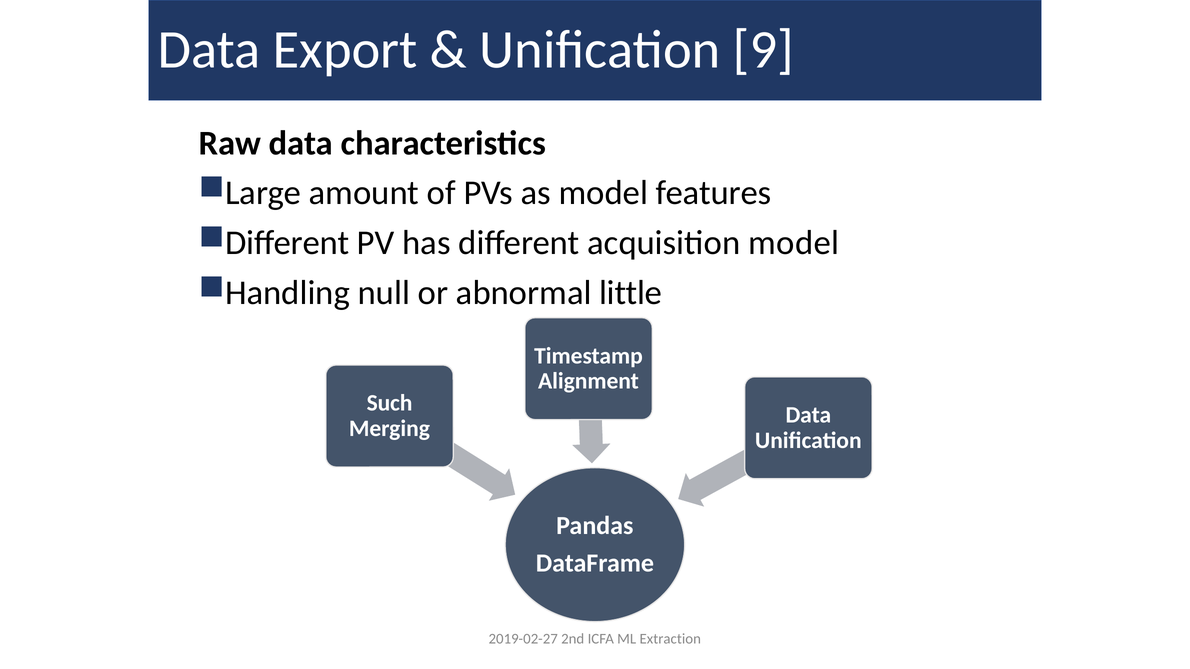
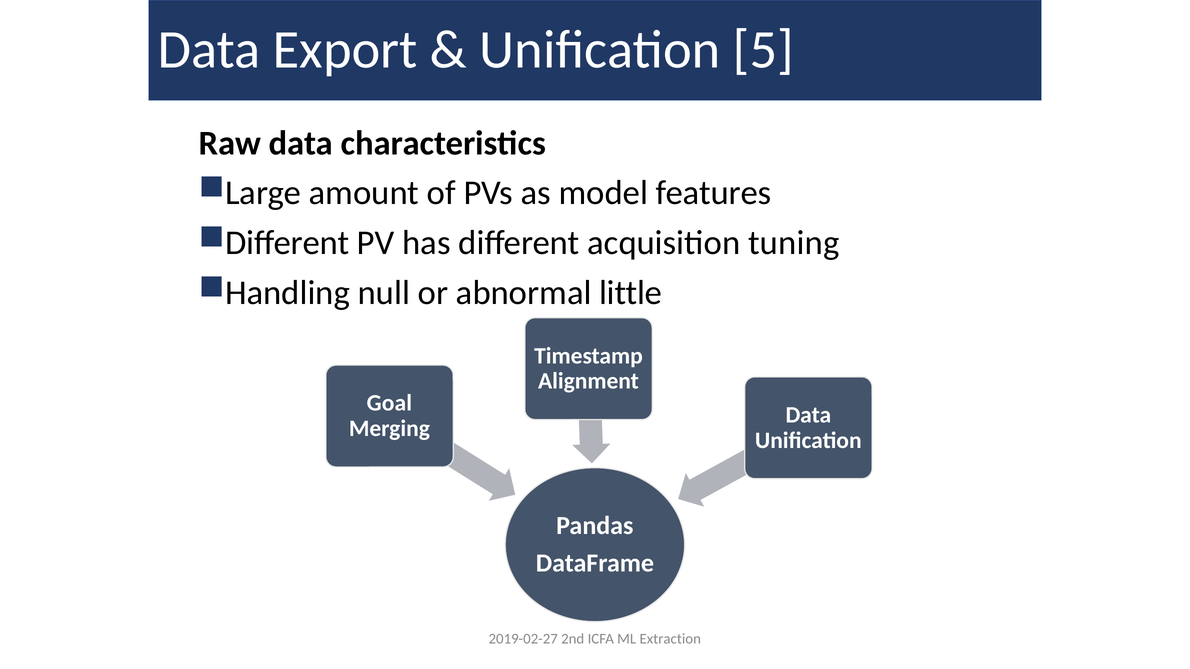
9: 9 -> 5
acquisition model: model -> tuning
Such: Such -> Goal
